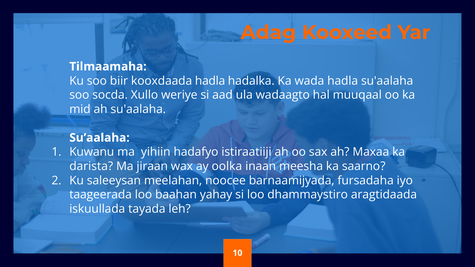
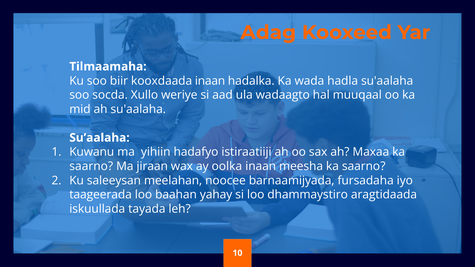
kooxdaada hadla: hadla -> inaan
darista at (91, 166): darista -> saarno
